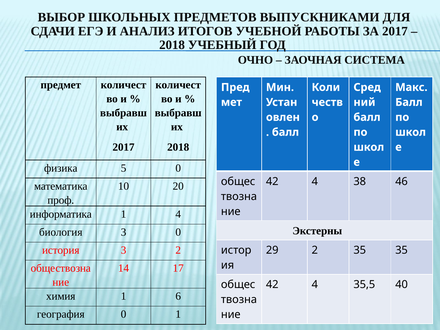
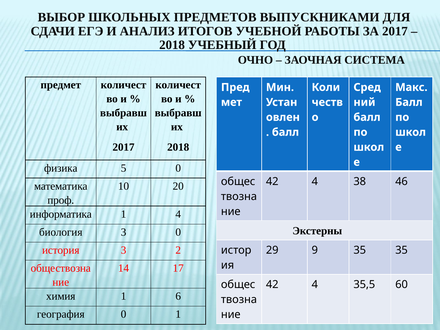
29 2: 2 -> 9
40: 40 -> 60
